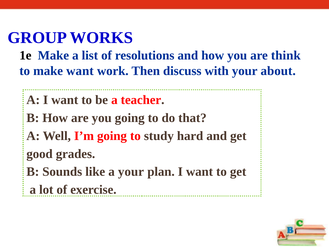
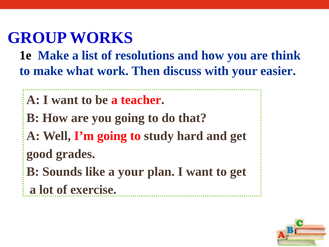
make want: want -> what
about: about -> easier
